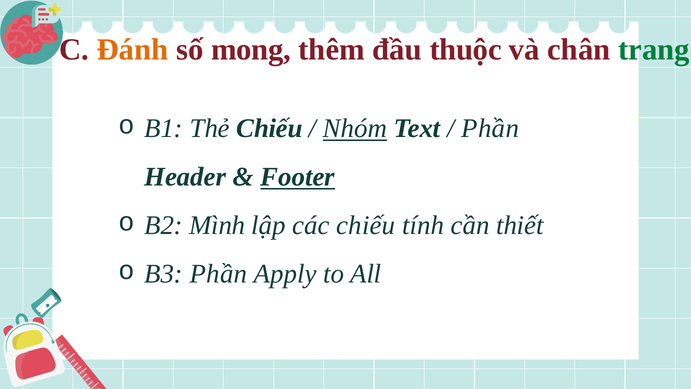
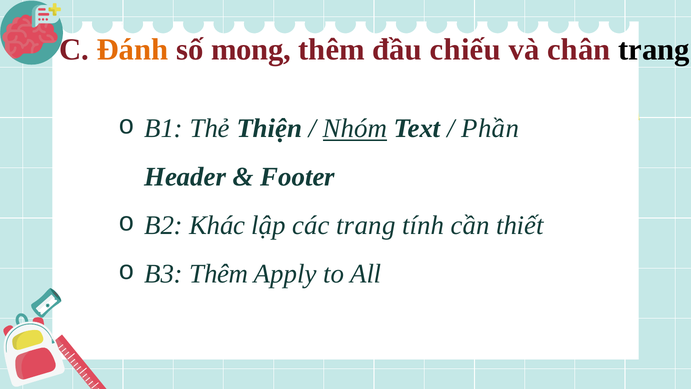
thuộc: thuộc -> chiếu
trang at (654, 49) colour: green -> black
Thẻ Chiếu: Chiếu -> Thiện
Footer underline: present -> none
Mình: Mình -> Khác
các chiếu: chiếu -> trang
B3 Phần: Phần -> Thêm
